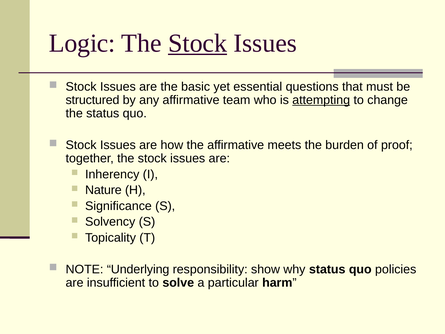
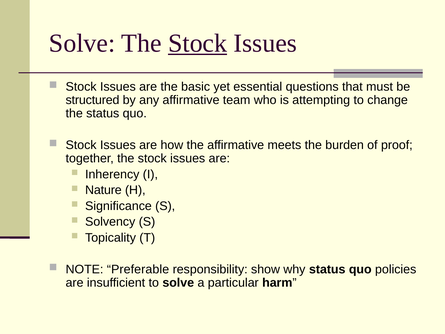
Logic at (82, 43): Logic -> Solve
attempting underline: present -> none
Underlying: Underlying -> Preferable
